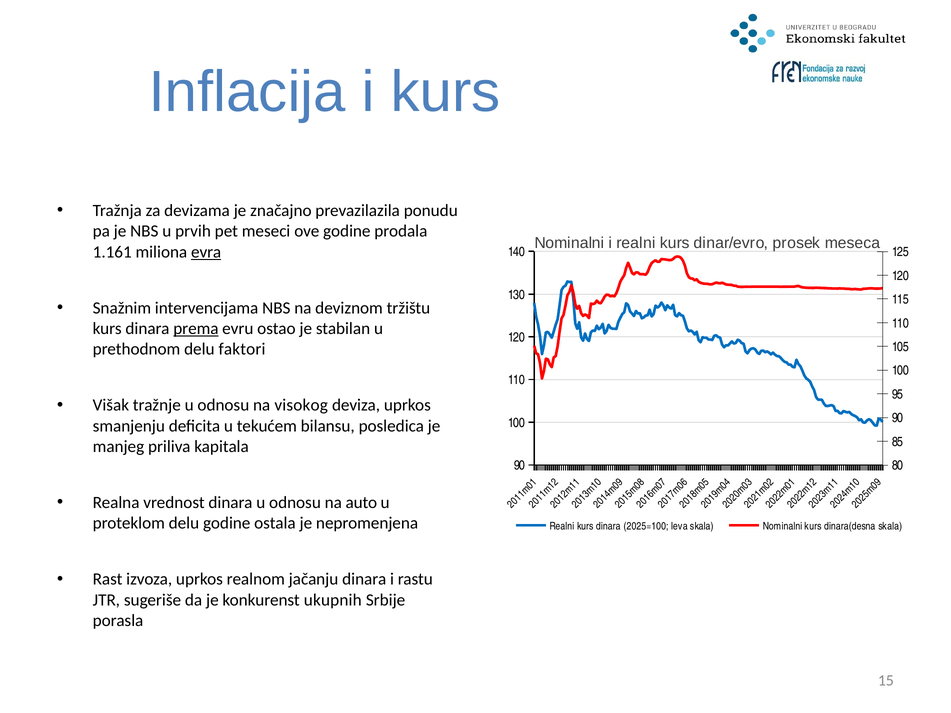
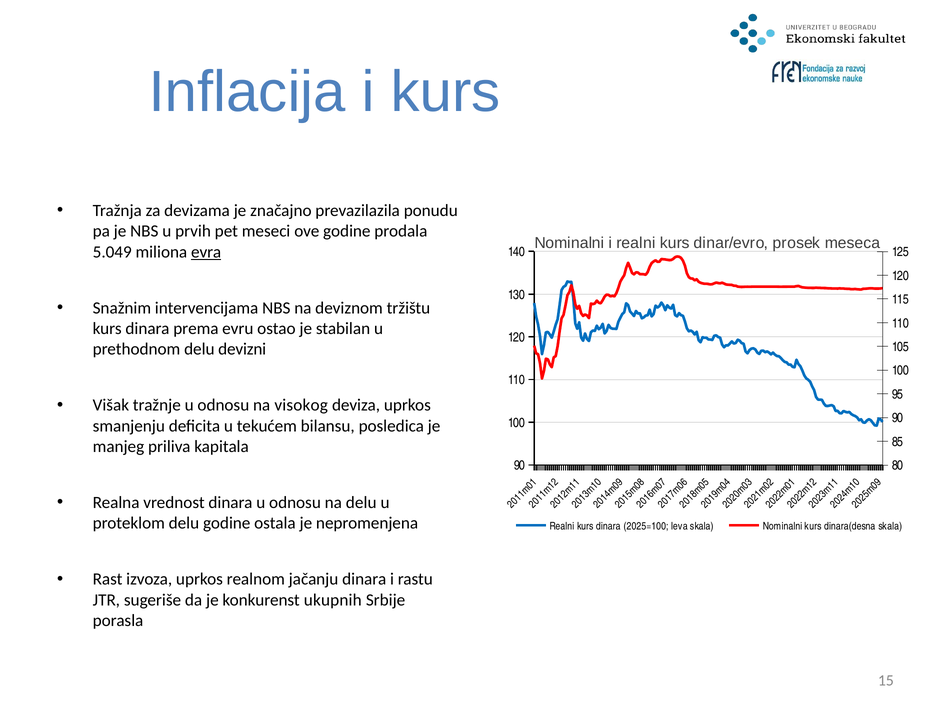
1.161: 1.161 -> 5.049
prema underline: present -> none
faktori: faktori -> devizni
na auto: auto -> delu
